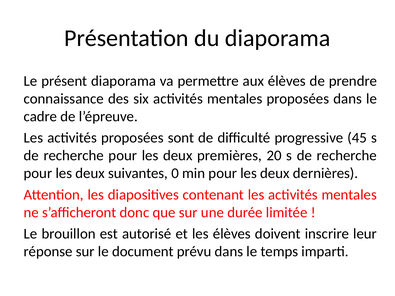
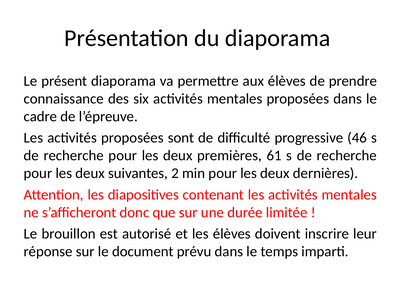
45: 45 -> 46
20: 20 -> 61
0: 0 -> 2
